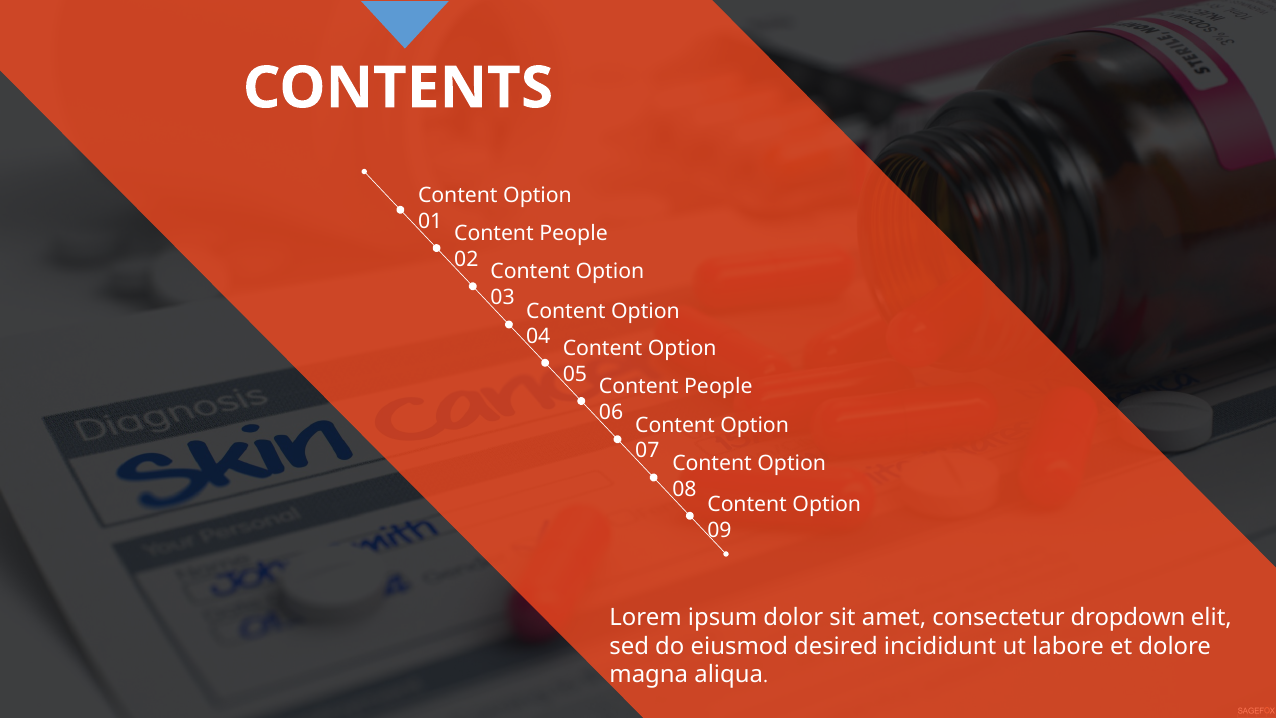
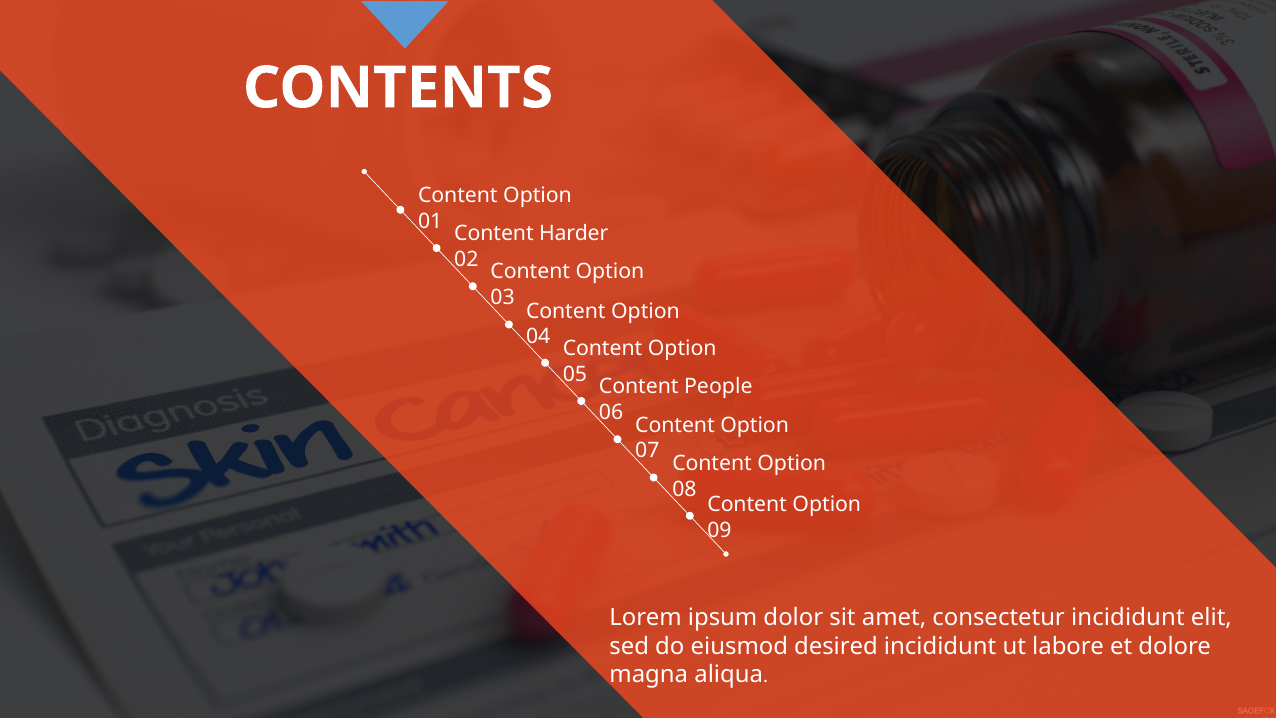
People at (574, 234): People -> Harder
consectetur dropdown: dropdown -> incididunt
